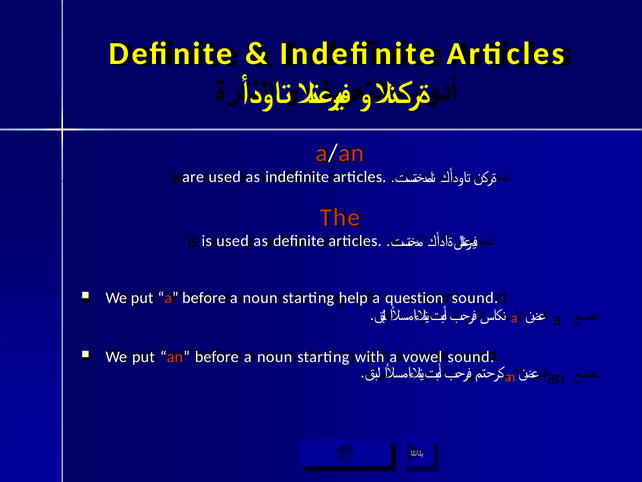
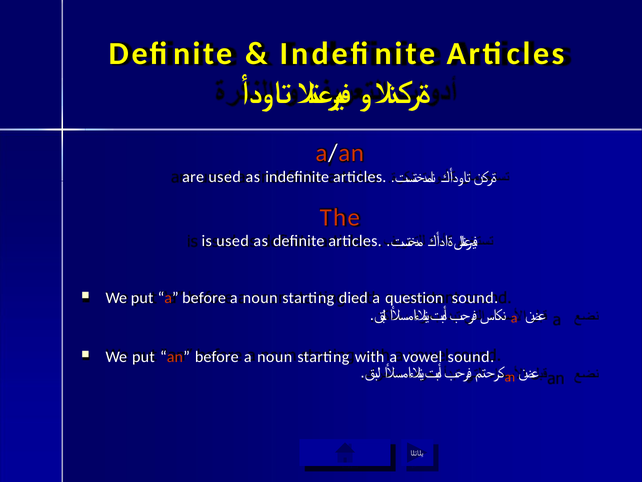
help: help -> died
